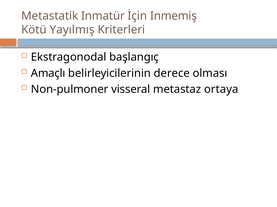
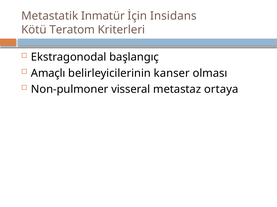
Inmemiş: Inmemiş -> Insidans
Yayılmış: Yayılmış -> Teratom
derece: derece -> kanser
